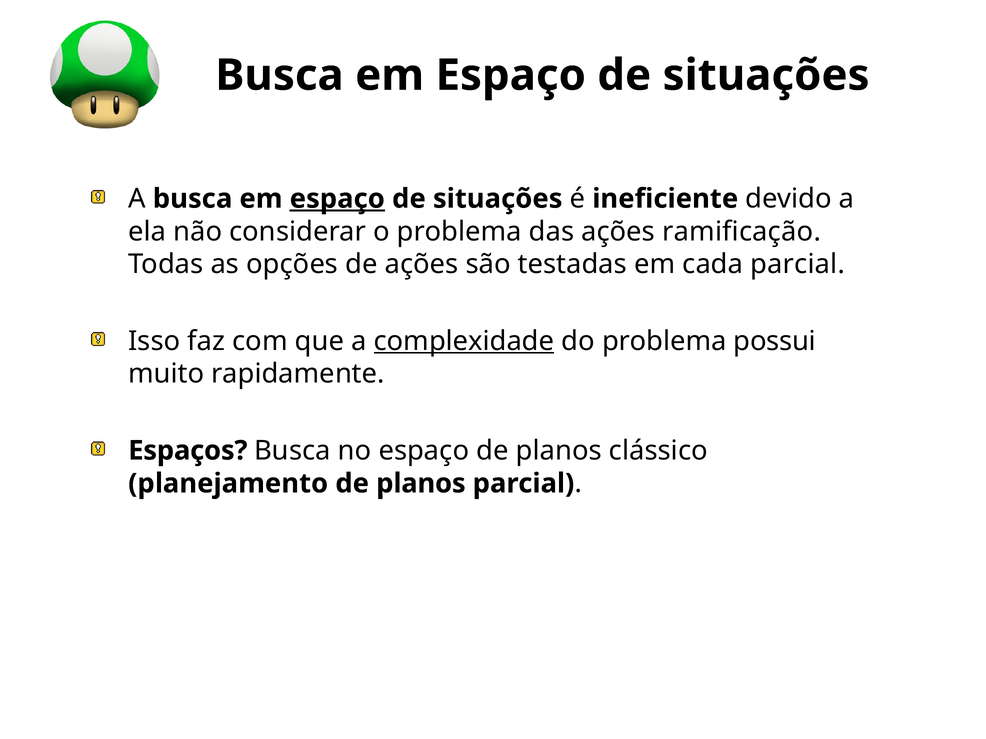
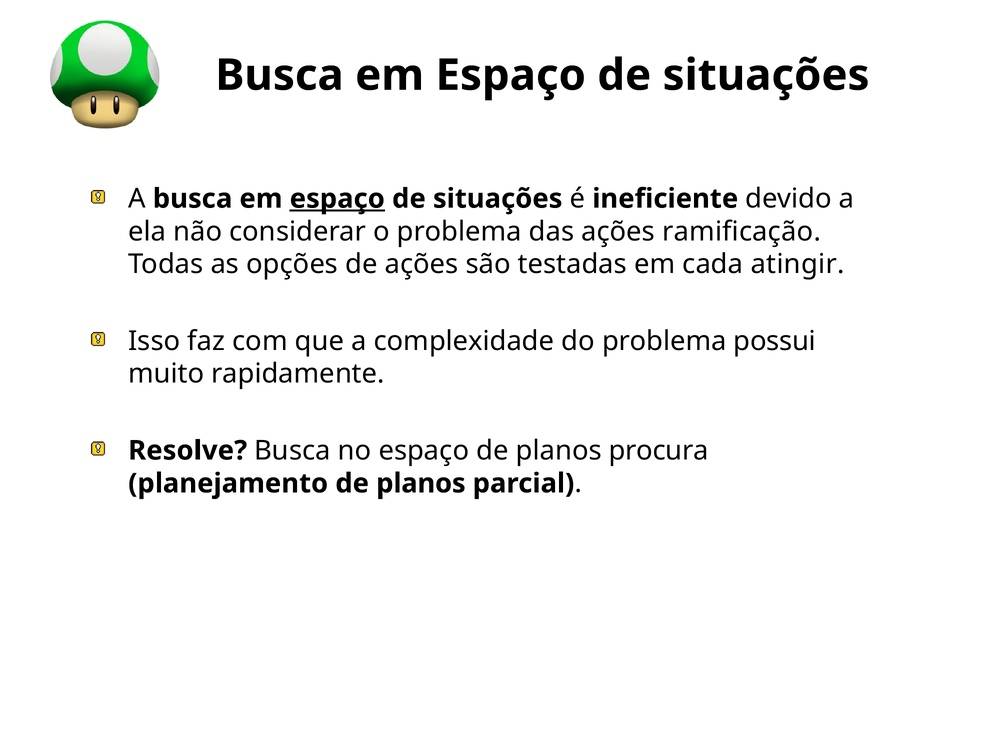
cada parcial: parcial -> atingir
complexidade underline: present -> none
Espaços: Espaços -> Resolve
clássico: clássico -> procura
